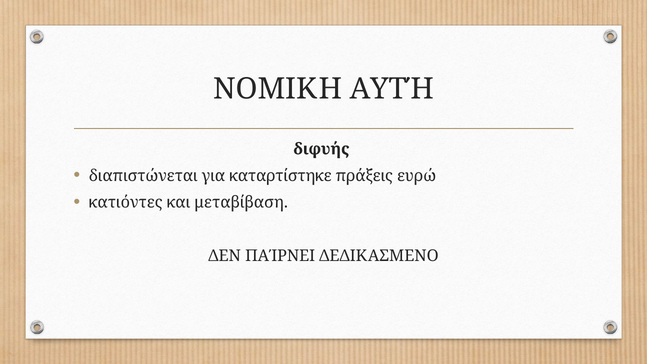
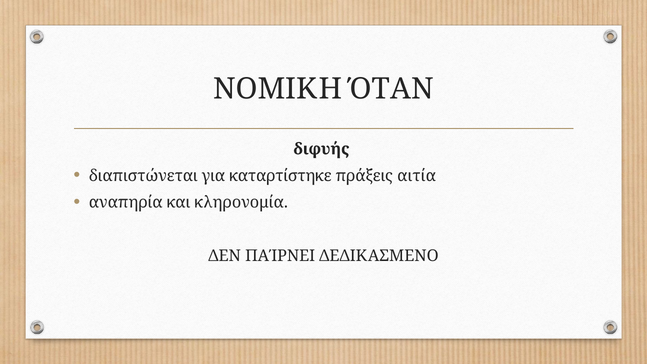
ΑΥΤΉ: ΑΥΤΉ -> ΌΤΑΝ
ευρώ: ευρώ -> αιτία
κατιόντες: κατιόντες -> αναπηρία
μεταβίβαση: μεταβίβαση -> κληρονομία
